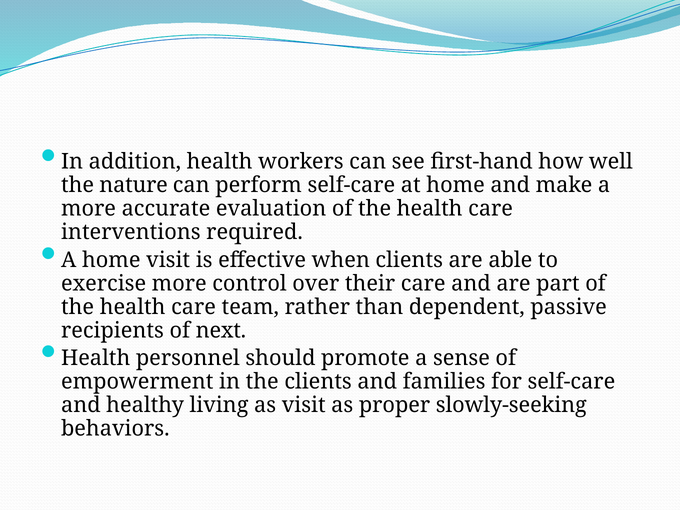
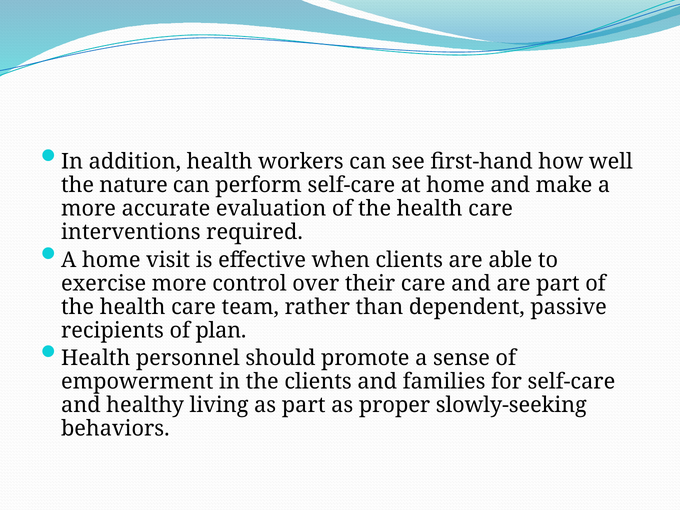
next: next -> plan
as visit: visit -> part
